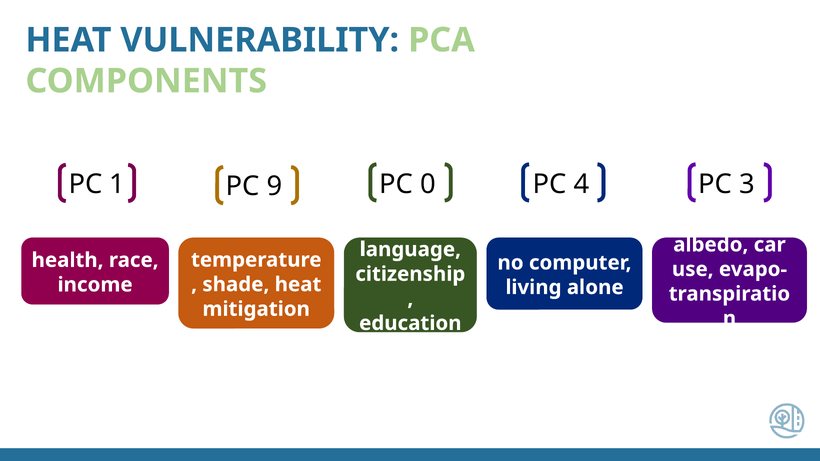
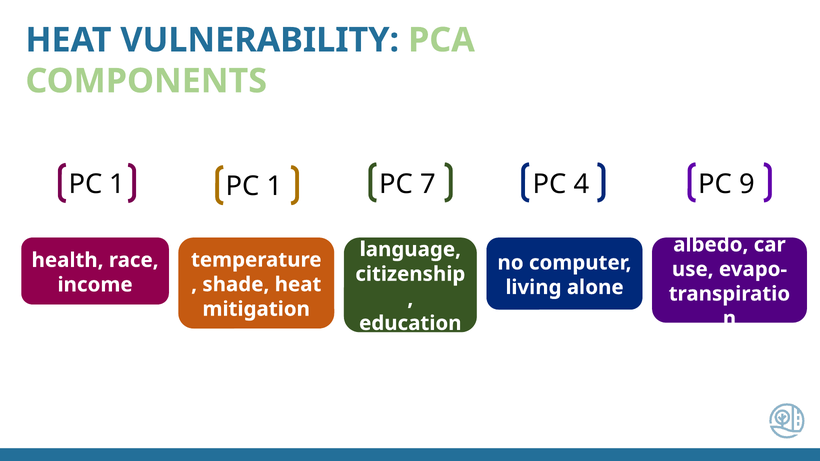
1 PC 9: 9 -> 1
0: 0 -> 7
3: 3 -> 9
